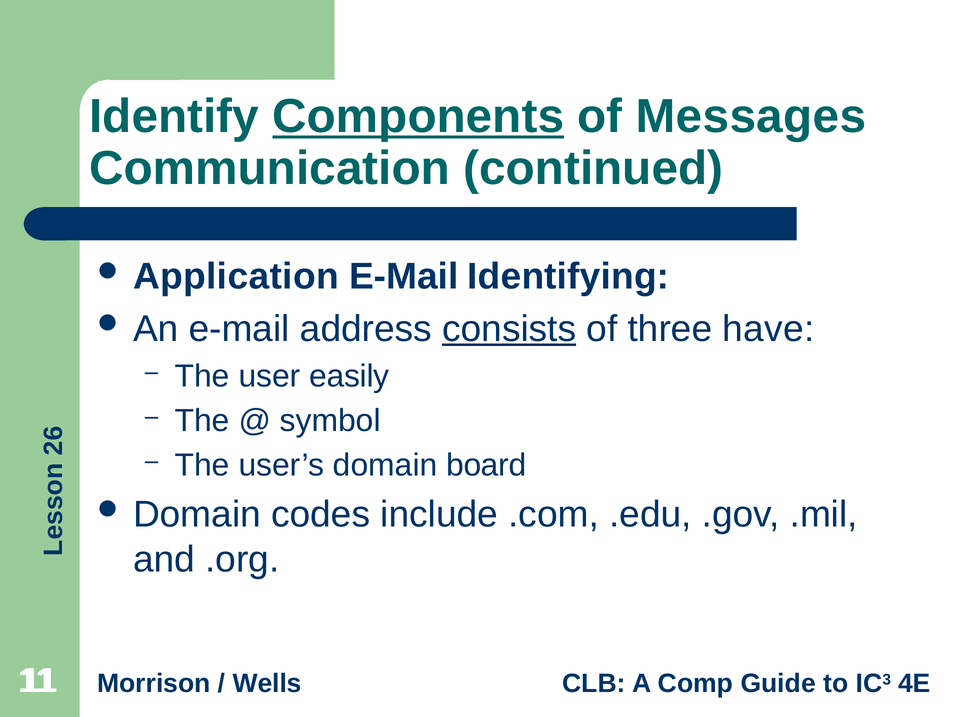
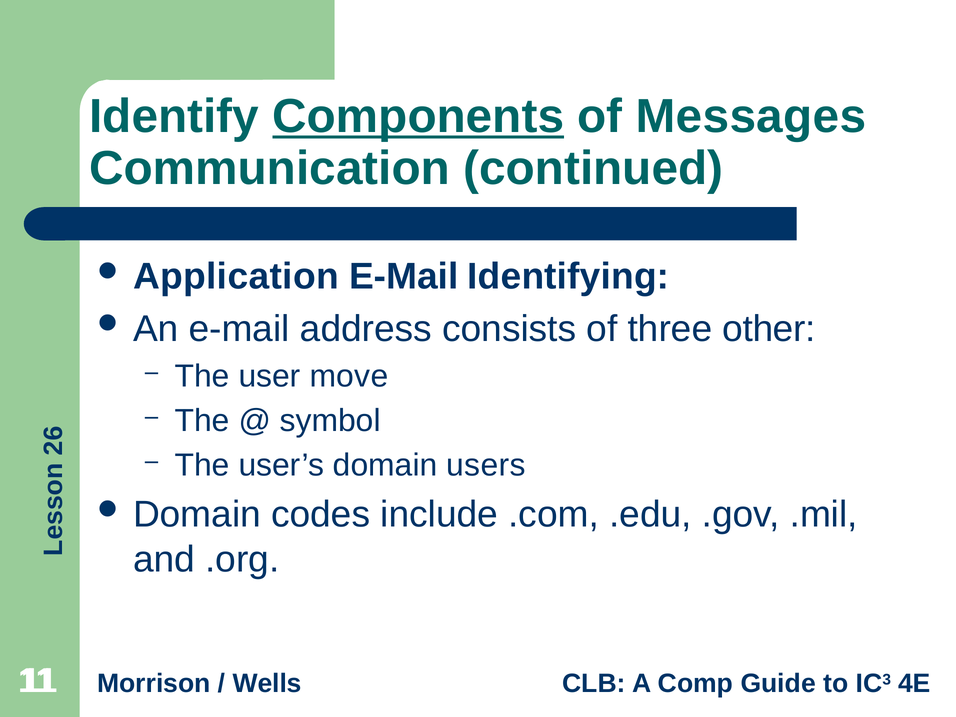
consists underline: present -> none
have: have -> other
easily: easily -> move
board: board -> users
